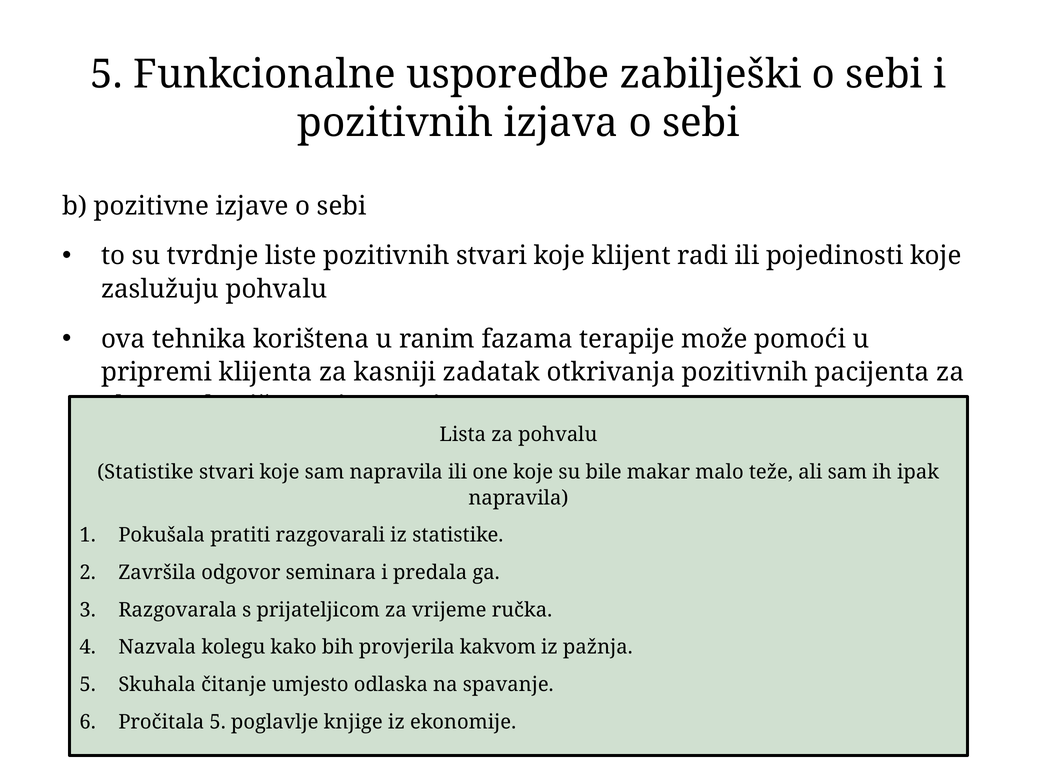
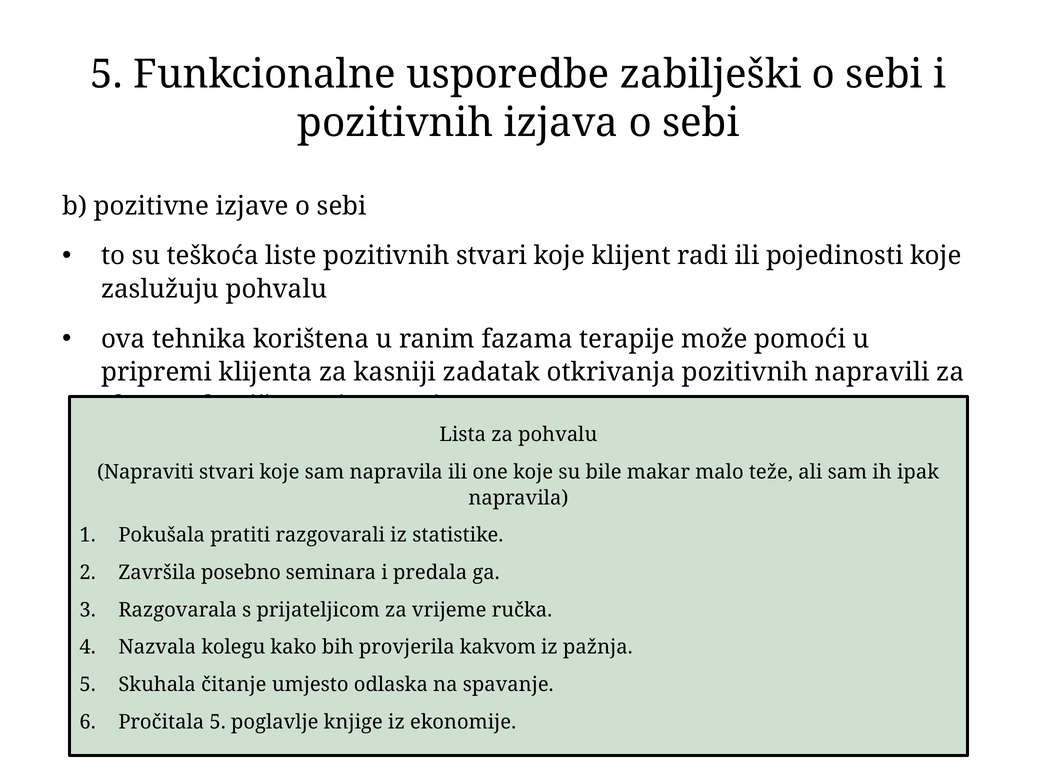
tvrdnje: tvrdnje -> teškoća
pacijenta: pacijenta -> napravili
Statistike at (145, 472): Statistike -> Napraviti
odgovor: odgovor -> posebno
